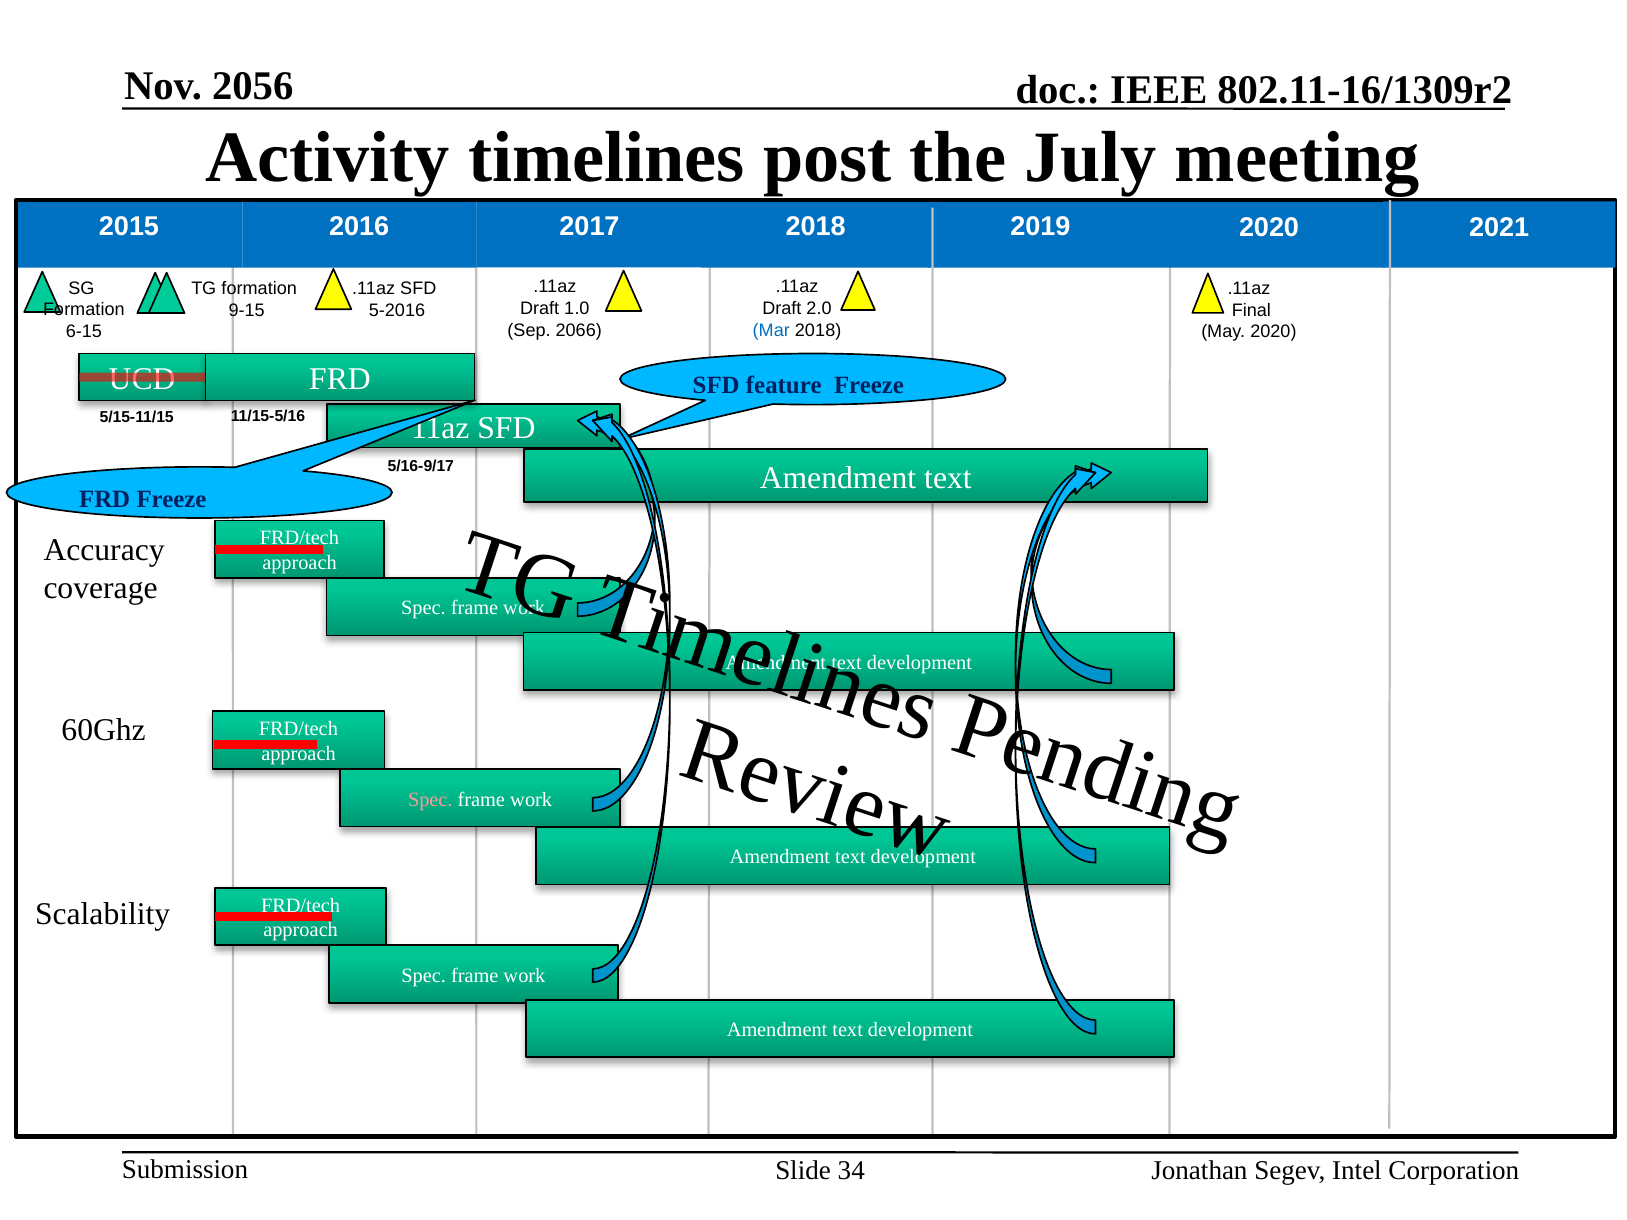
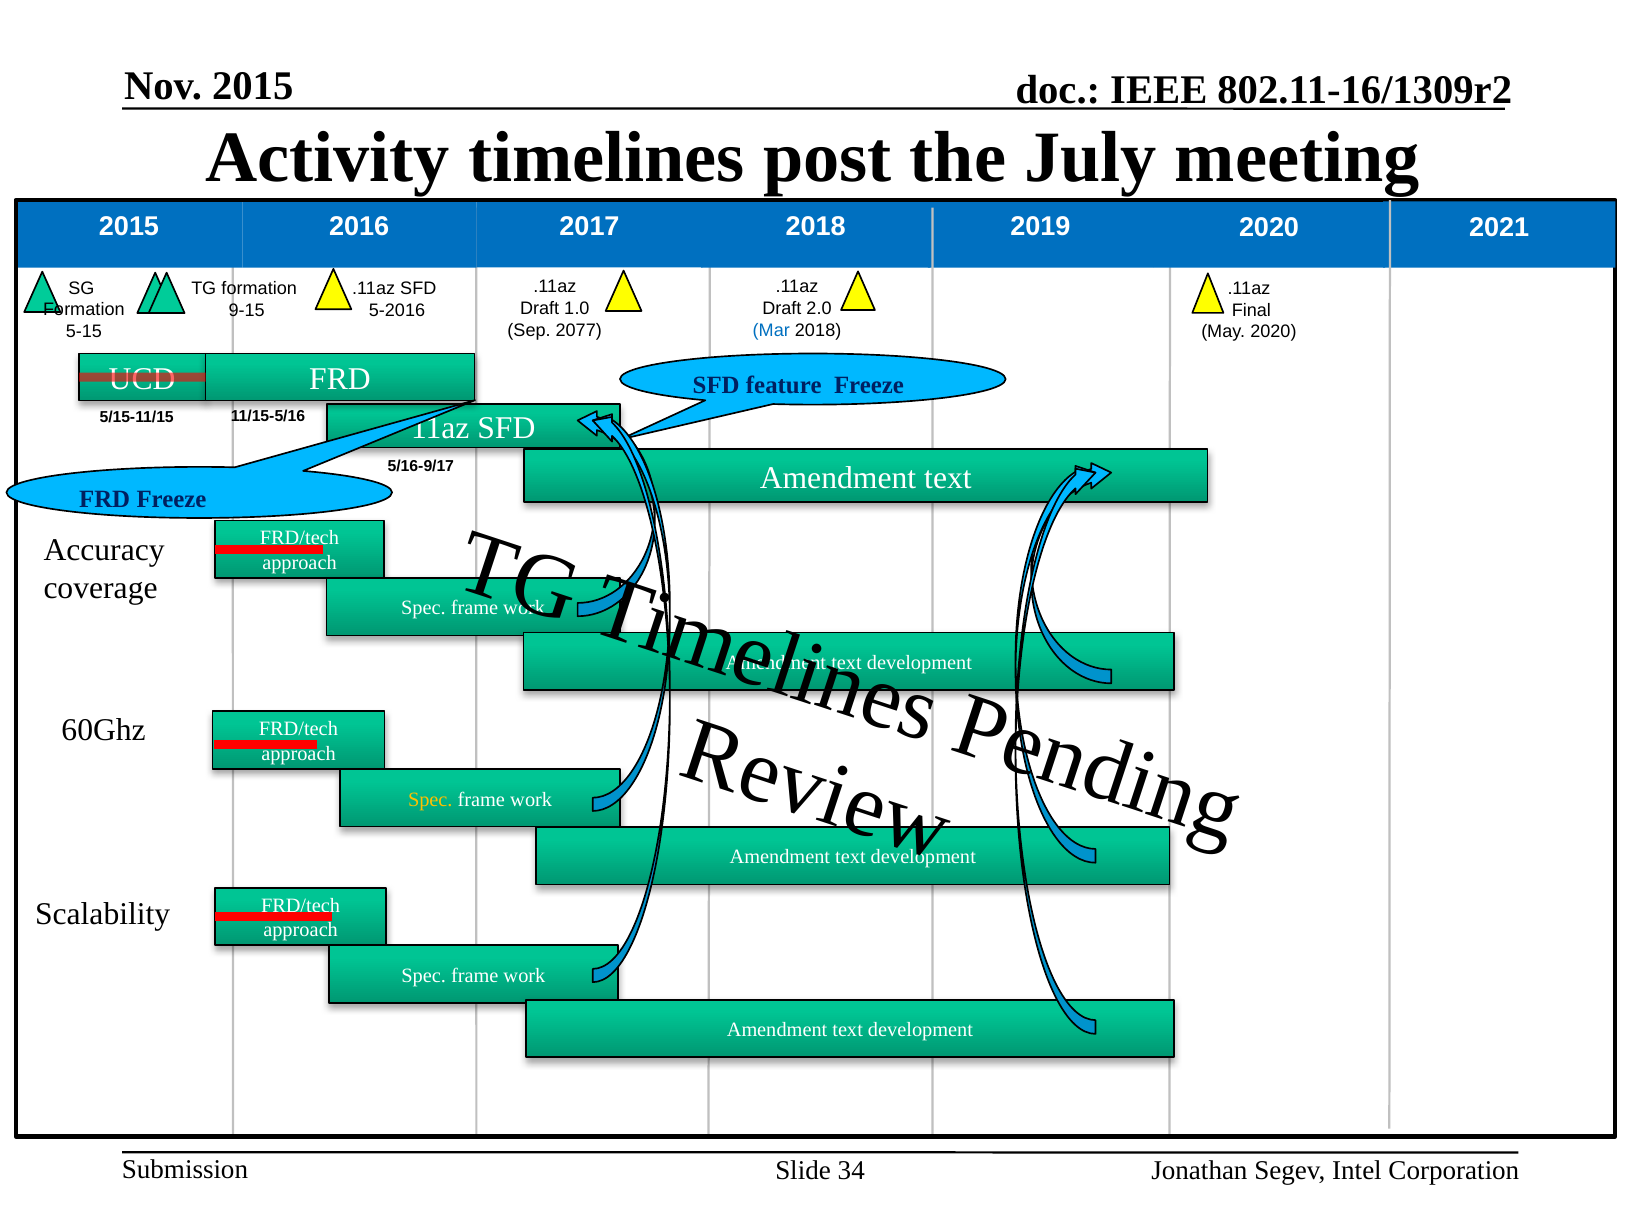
Nov 2056: 2056 -> 2015
2066: 2066 -> 2077
6-15: 6-15 -> 5-15
Spec at (430, 799) colour: pink -> yellow
